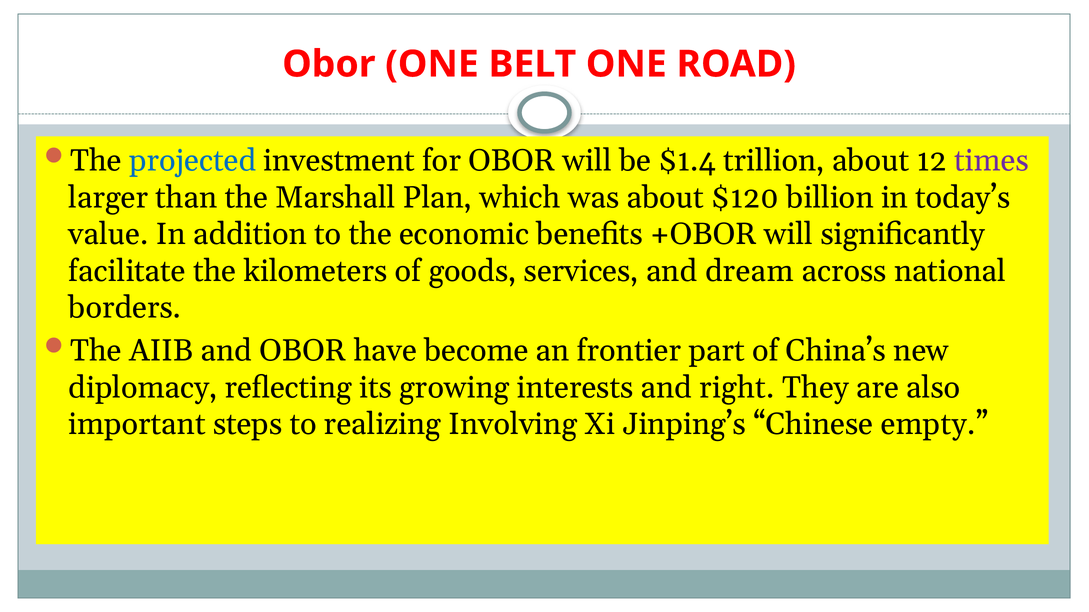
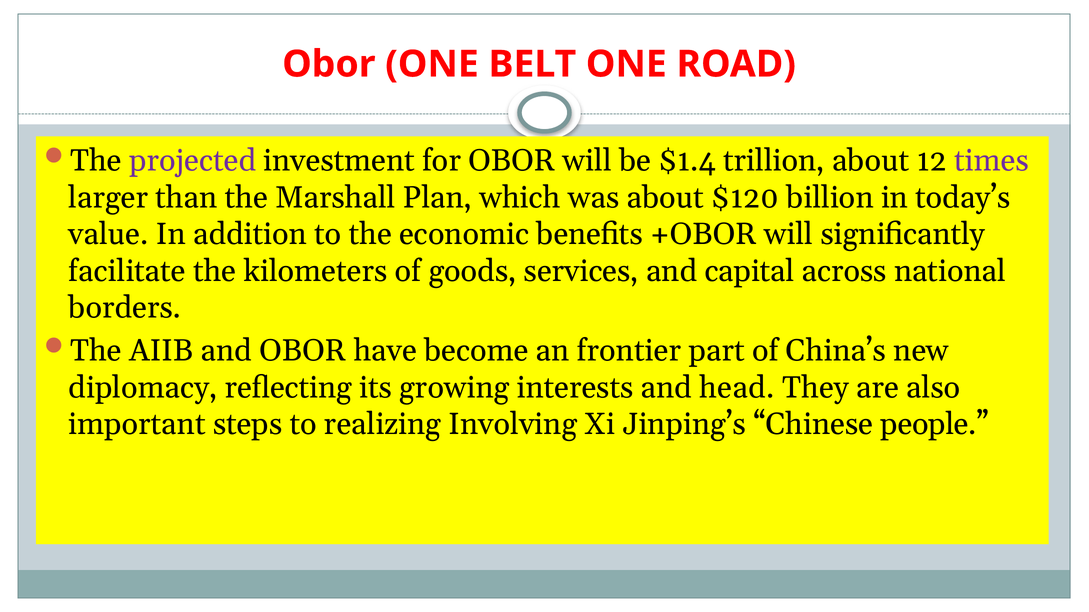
projected colour: blue -> purple
dream: dream -> capital
right: right -> head
empty: empty -> people
